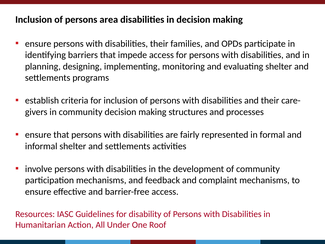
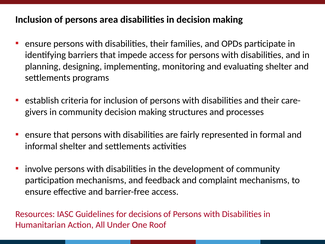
disability: disability -> decisions
